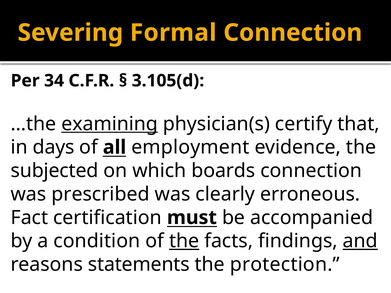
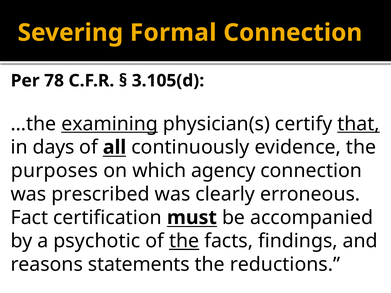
34: 34 -> 78
that underline: none -> present
employment: employment -> continuously
subjected: subjected -> purposes
boards: boards -> agency
condition: condition -> psychotic
and underline: present -> none
protection: protection -> reductions
